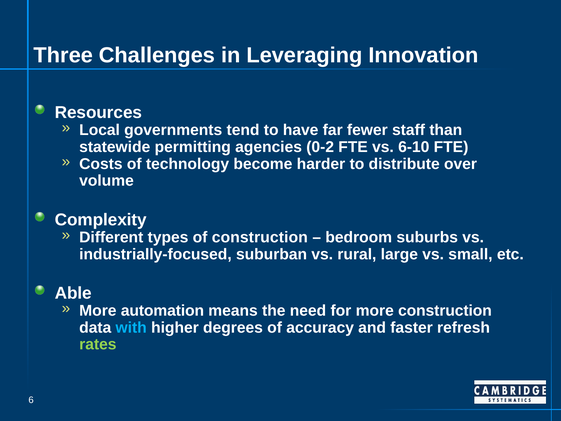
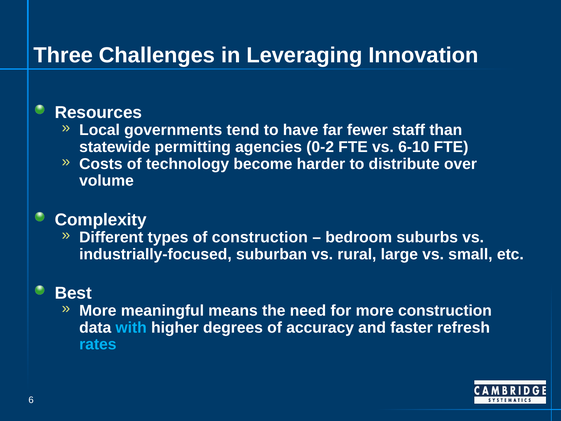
Able: Able -> Best
automation: automation -> meaningful
rates colour: light green -> light blue
